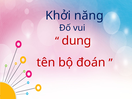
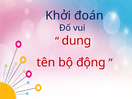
năng: năng -> đoán
đoán: đoán -> động
